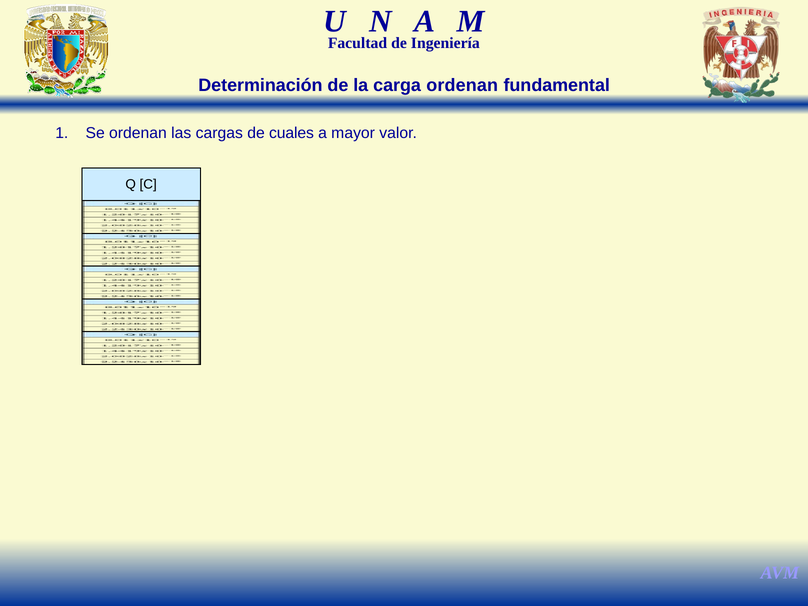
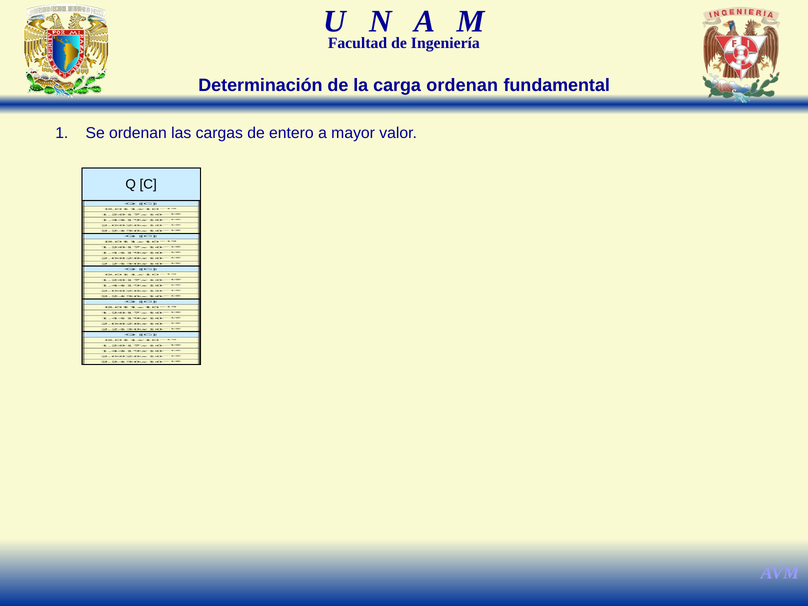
cuales: cuales -> entero
